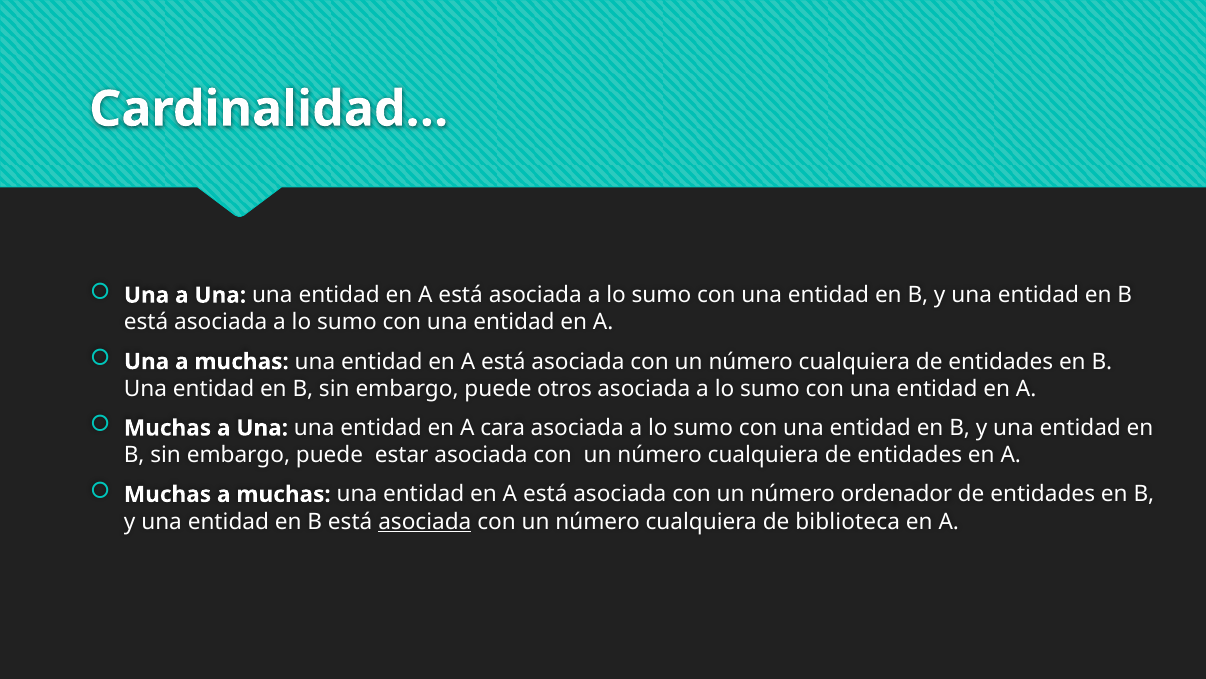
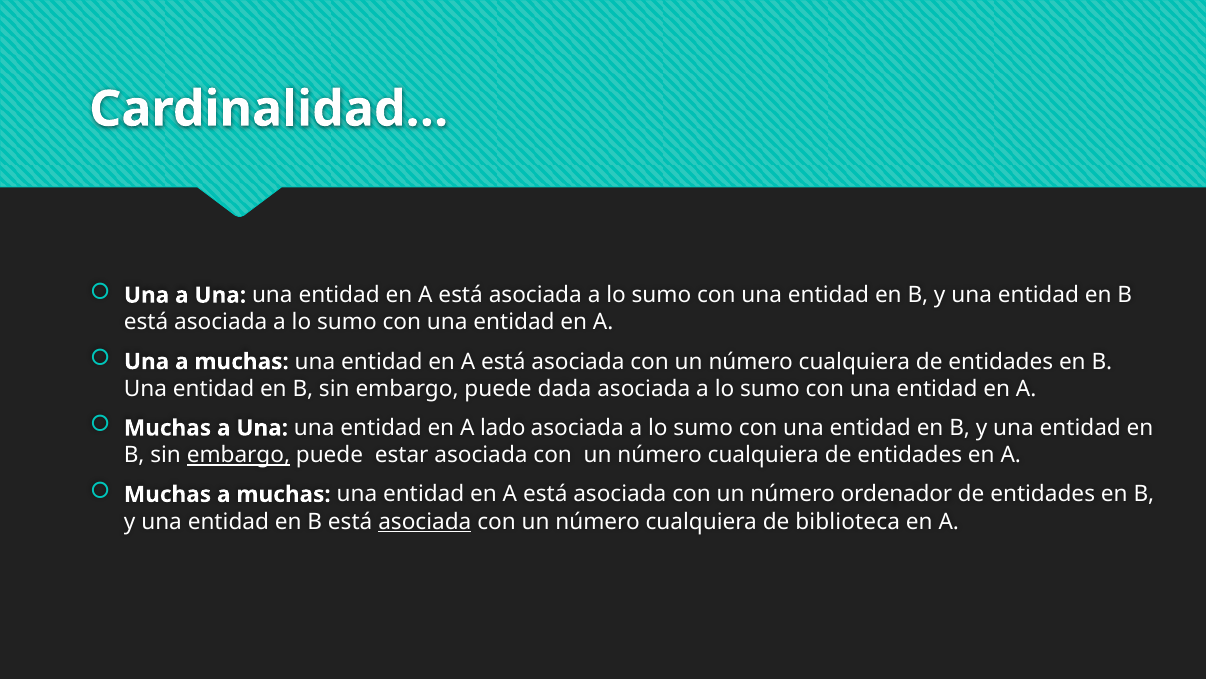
otros: otros -> dada
cara: cara -> lado
embargo at (238, 455) underline: none -> present
